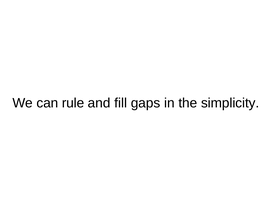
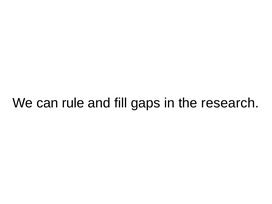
simplicity: simplicity -> research
